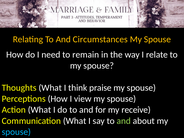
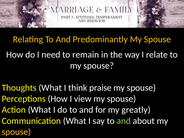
Circumstances: Circumstances -> Predominantly
receive: receive -> greatly
spouse at (16, 132) colour: light blue -> yellow
